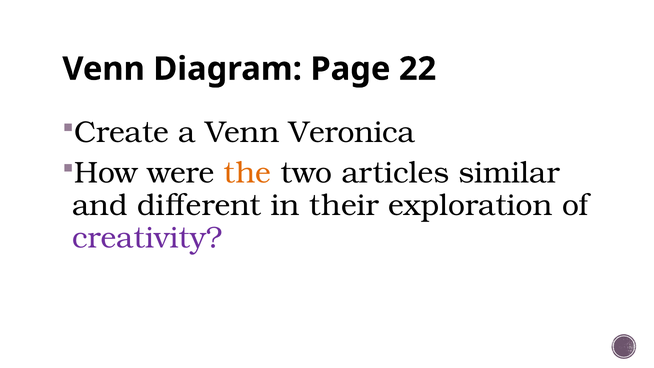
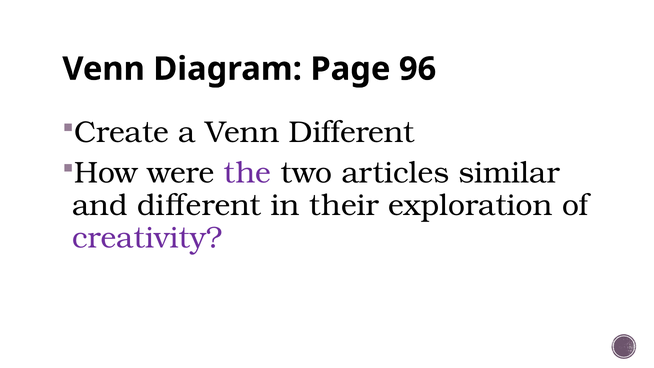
22: 22 -> 96
Venn Veronica: Veronica -> Different
the colour: orange -> purple
